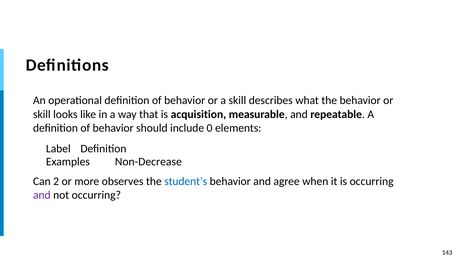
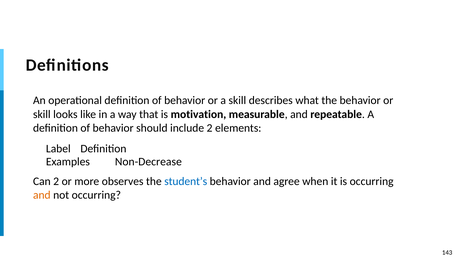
acquisition: acquisition -> motivation
include 0: 0 -> 2
and at (42, 195) colour: purple -> orange
